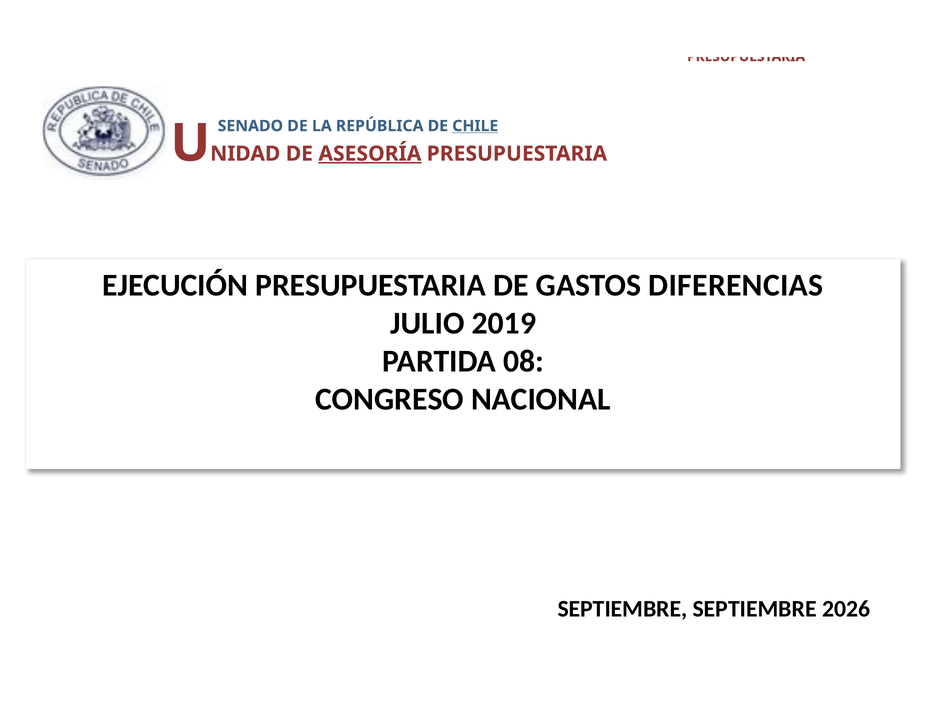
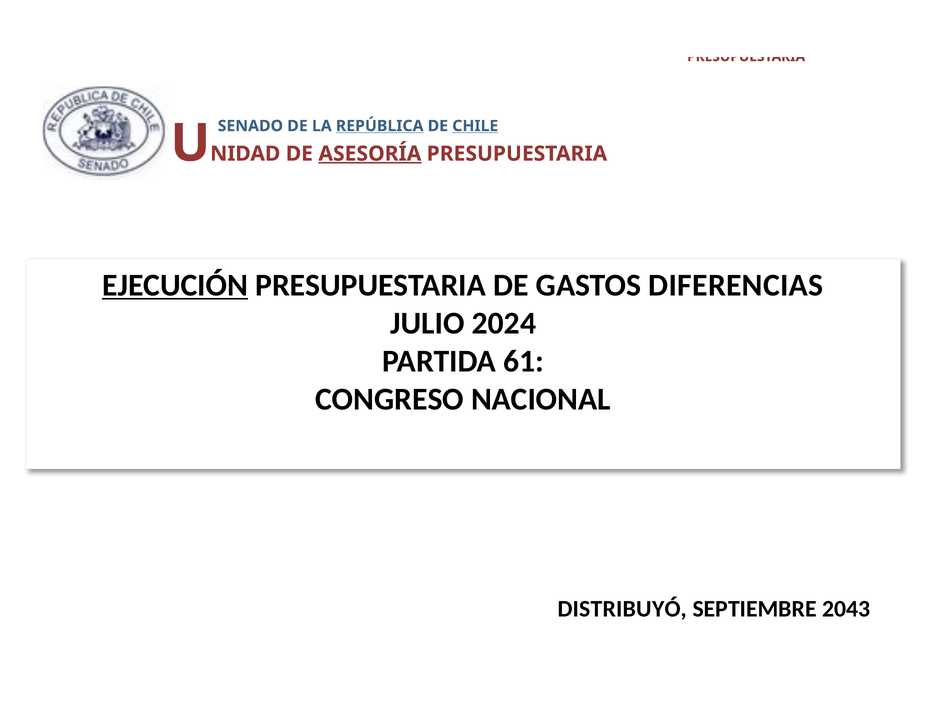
REPÚBLICA at (380, 126) underline: none -> present
EJECUCIÓN underline: none -> present
2019: 2019 -> 2024
08: 08 -> 61
SEPTIEMBRE at (622, 609): SEPTIEMBRE -> DISTRIBUYÓ
2026: 2026 -> 2043
